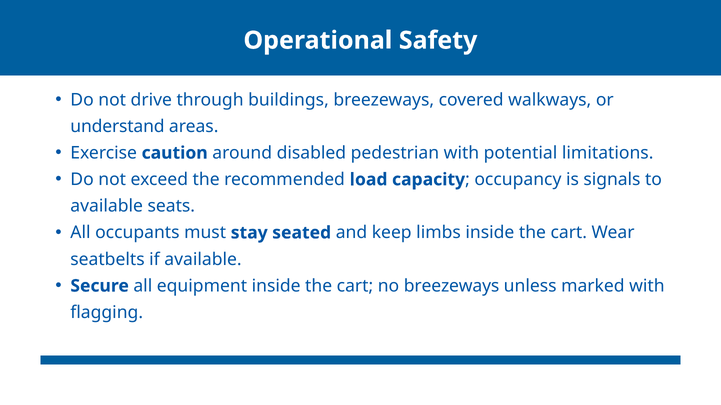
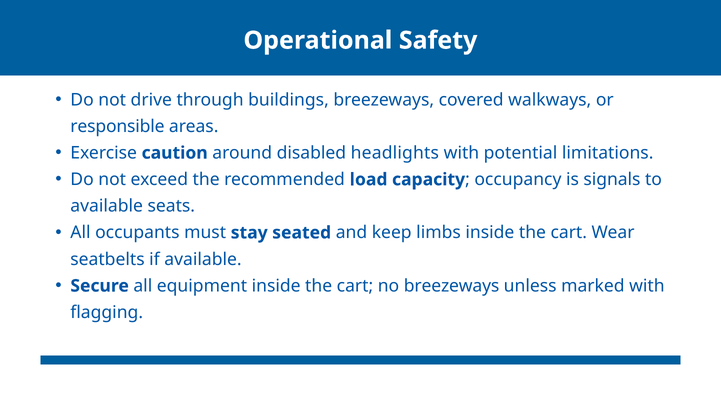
understand: understand -> responsible
pedestrian: pedestrian -> headlights
